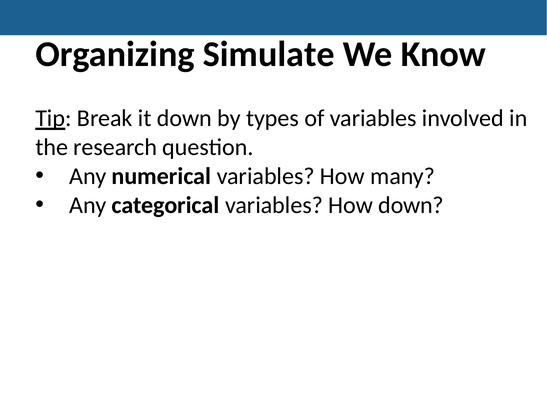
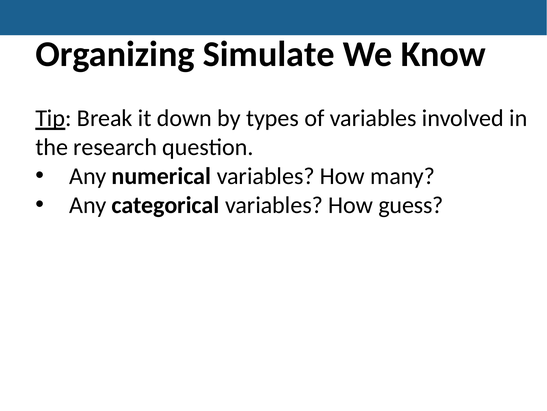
How down: down -> guess
